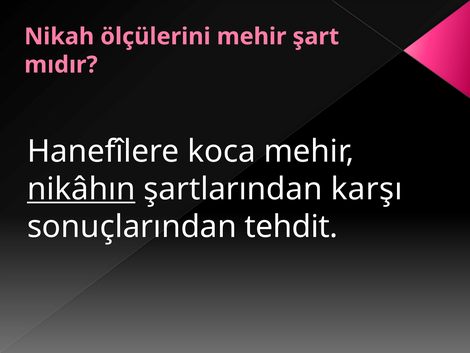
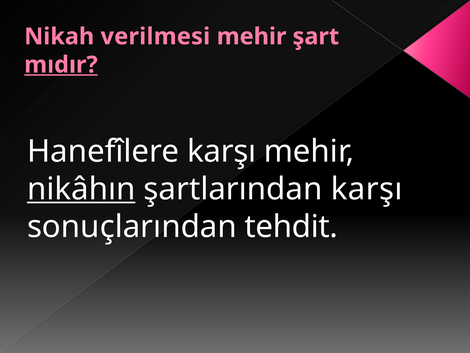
ölçülerini: ölçülerini -> verilmesi
mıdır underline: none -> present
Hanefîlere koca: koca -> karşı
